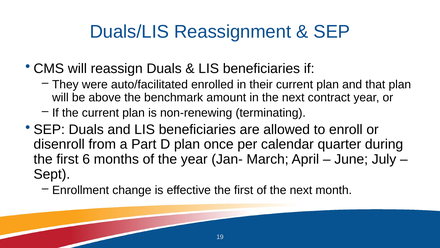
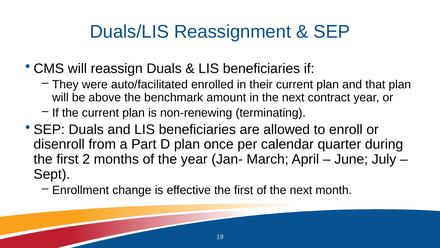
6: 6 -> 2
